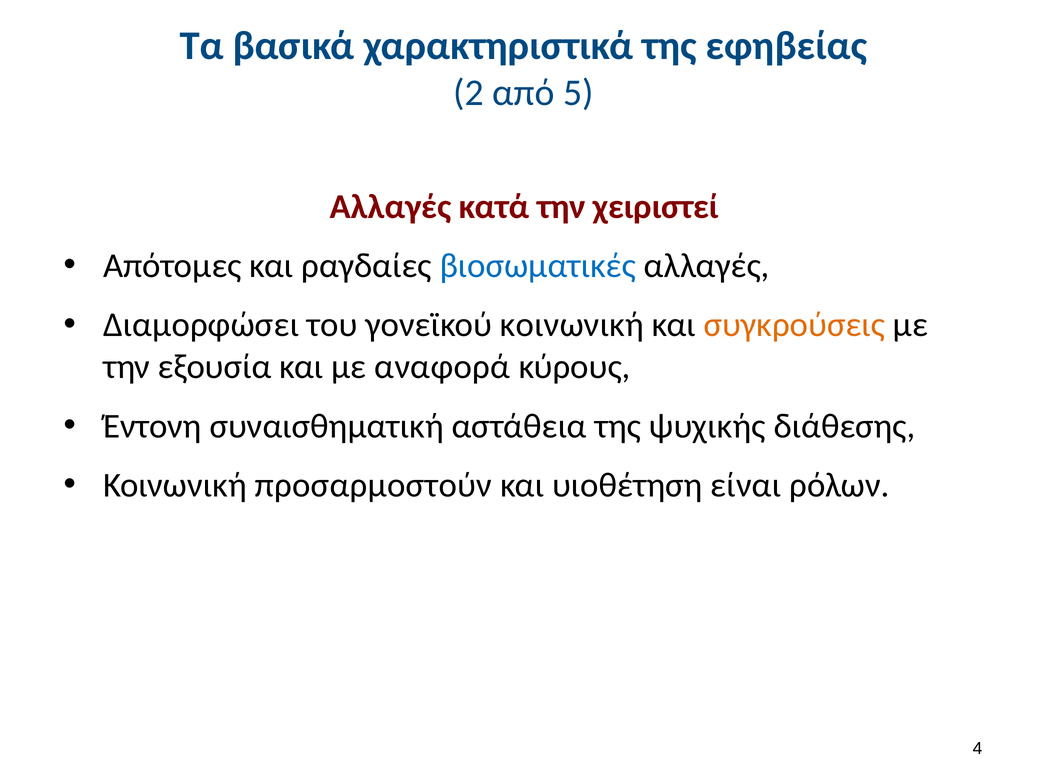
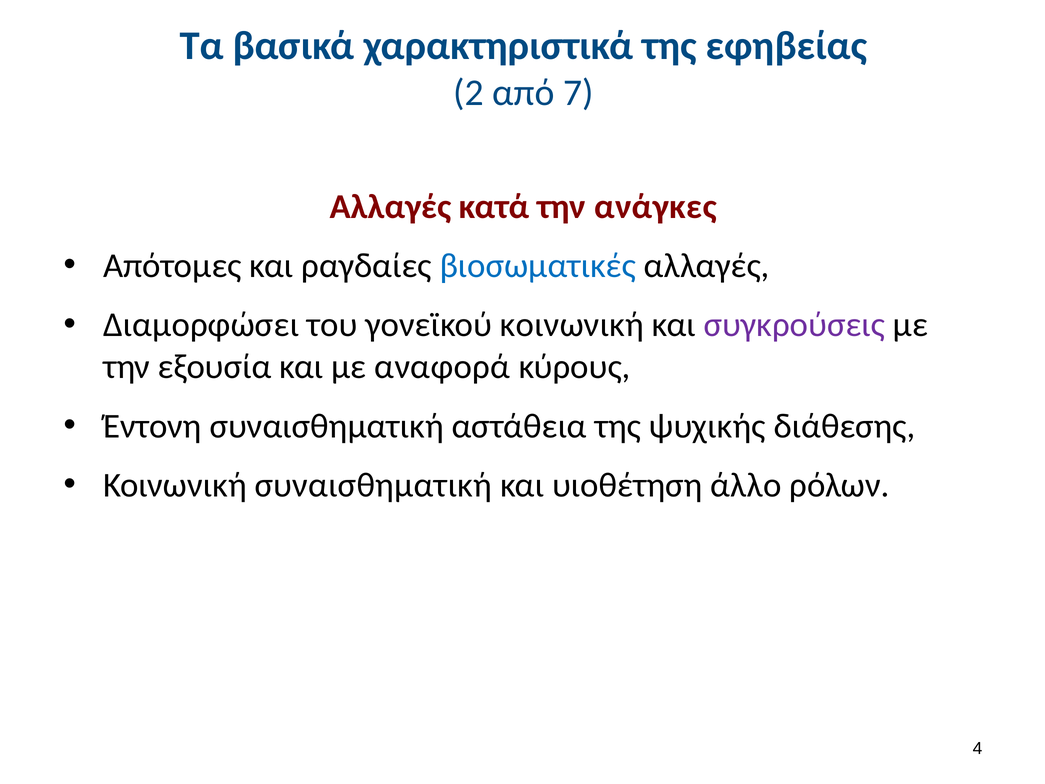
5: 5 -> 7
χειριστεί: χειριστεί -> ανάγκες
συγκρούσεις colour: orange -> purple
Κοινωνική προσαρμοστούν: προσαρμοστούν -> συναισθηματική
είναι: είναι -> άλλο
